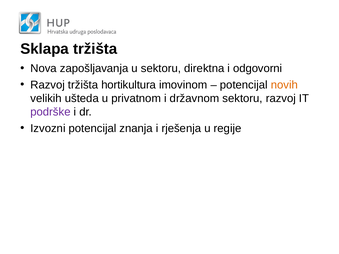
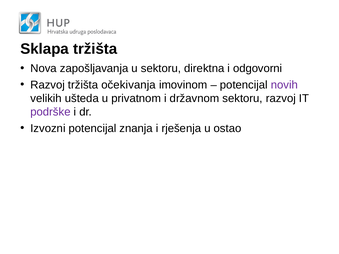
hortikultura: hortikultura -> očekivanja
novih colour: orange -> purple
regije: regije -> ostao
